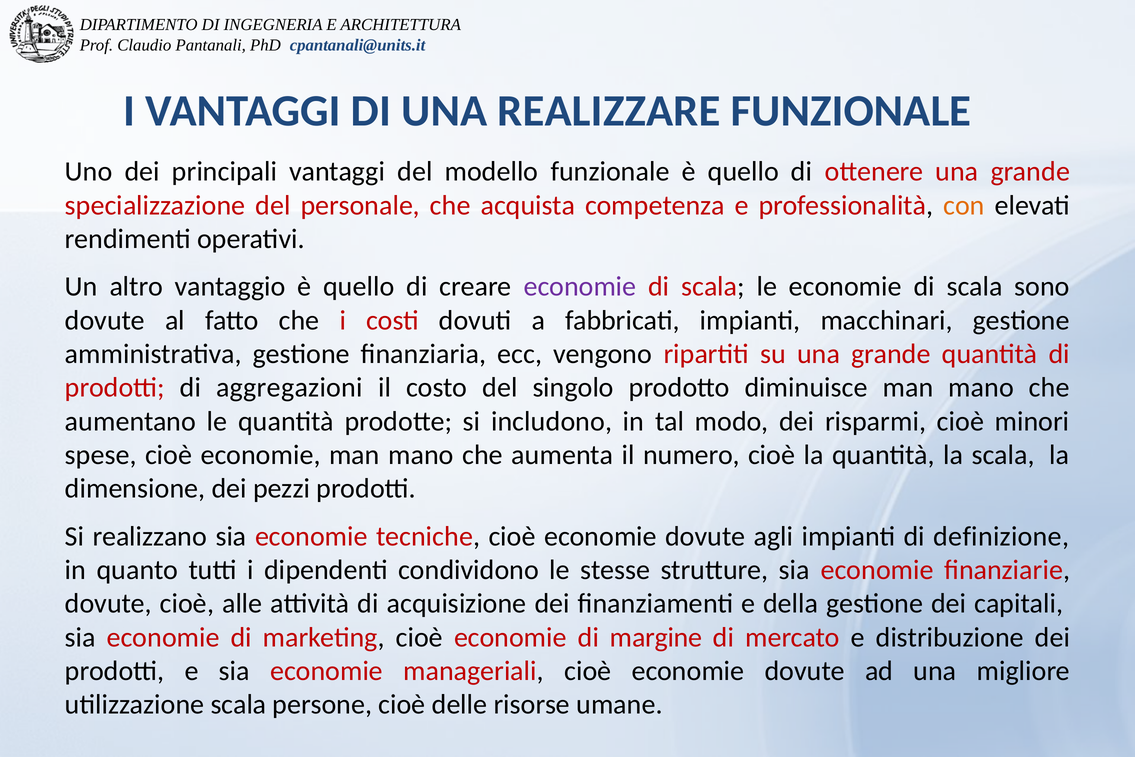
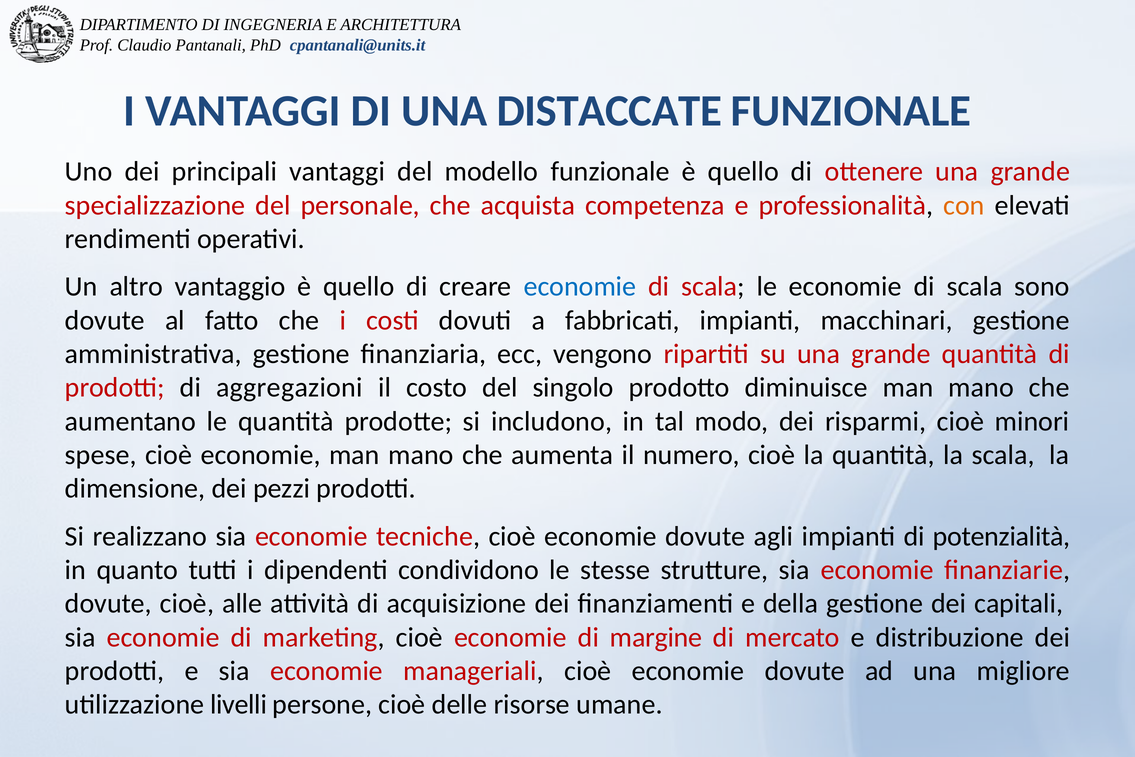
REALIZZARE: REALIZZARE -> DISTACCATE
economie at (580, 287) colour: purple -> blue
definizione: definizione -> potenzialità
utilizzazione scala: scala -> livelli
